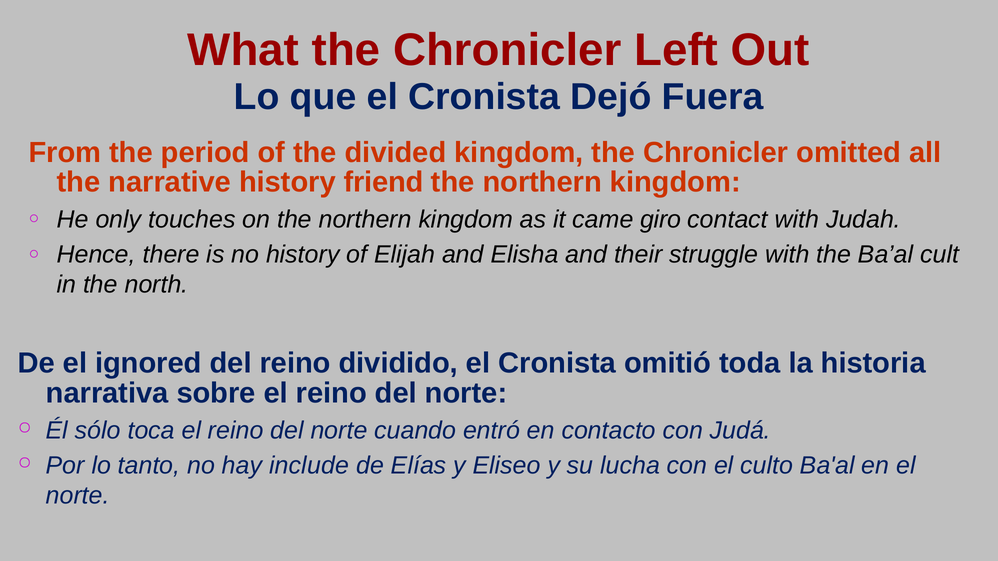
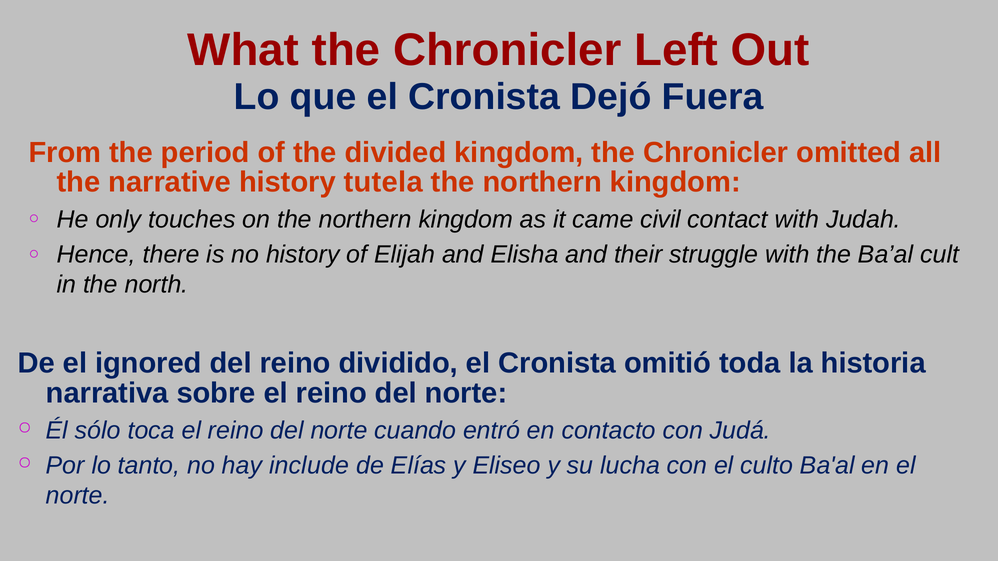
friend: friend -> tutela
giro: giro -> civil
